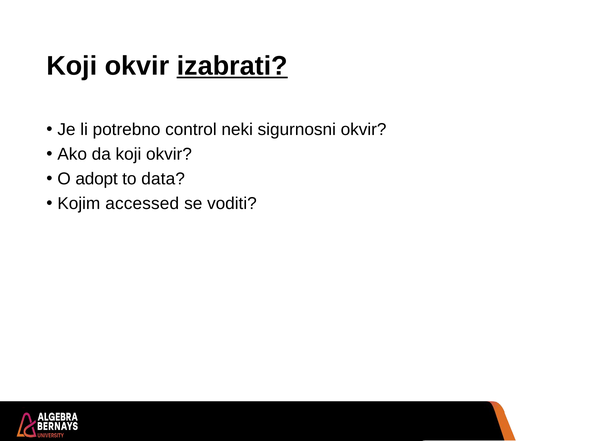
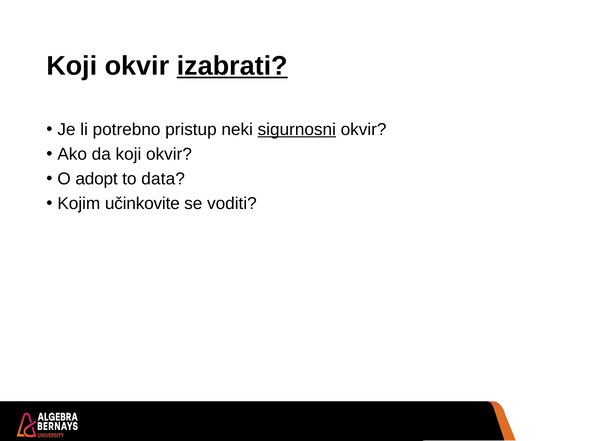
control: control -> pristup
sigurnosni underline: none -> present
accessed: accessed -> učinkovite
